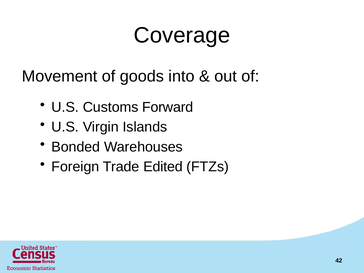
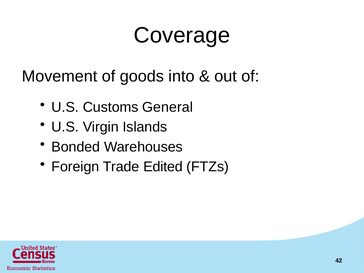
Forward: Forward -> General
